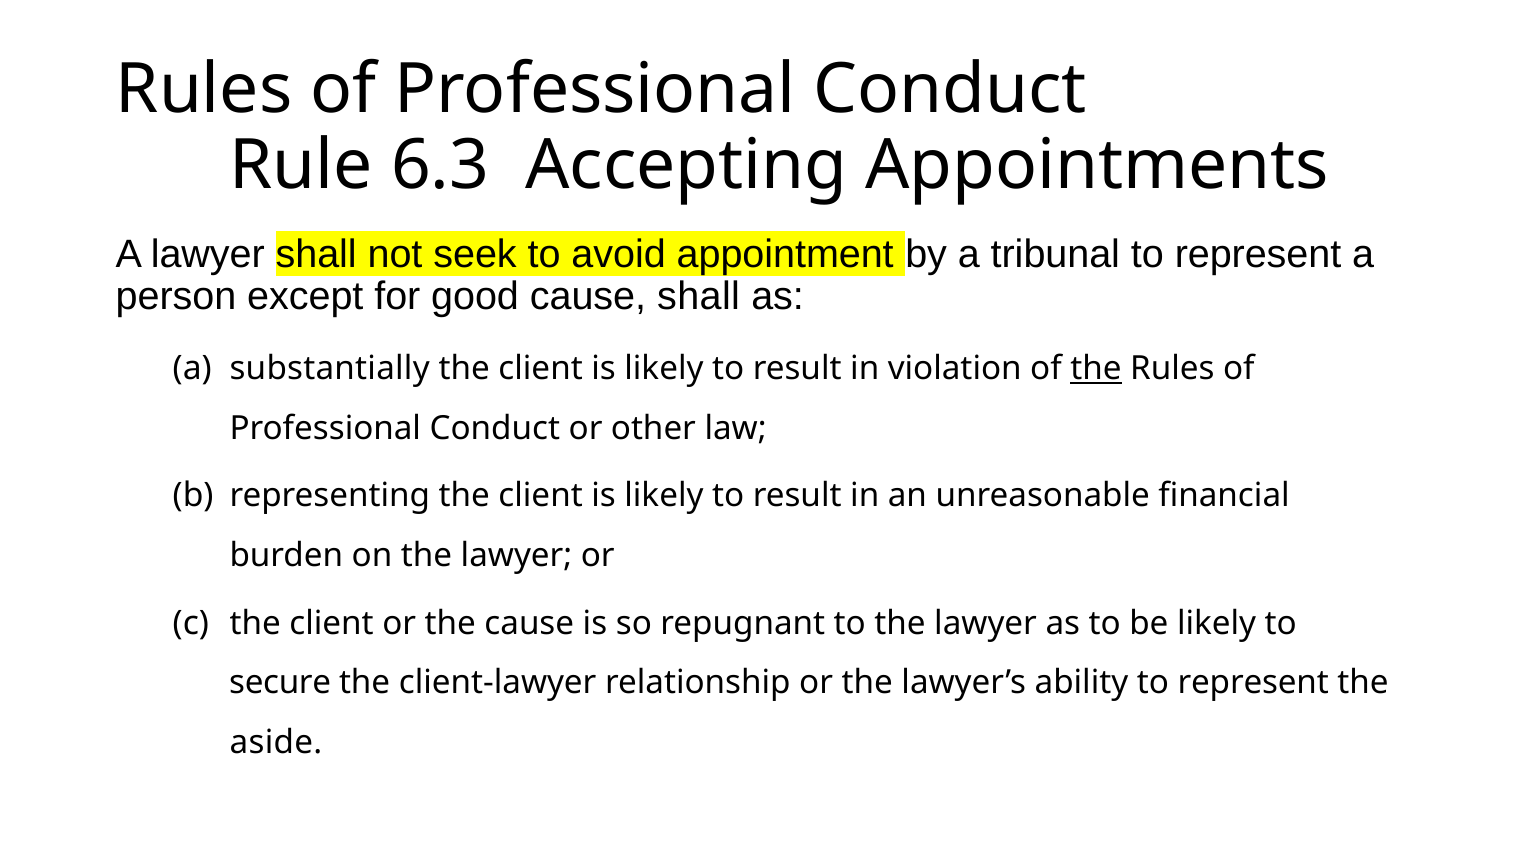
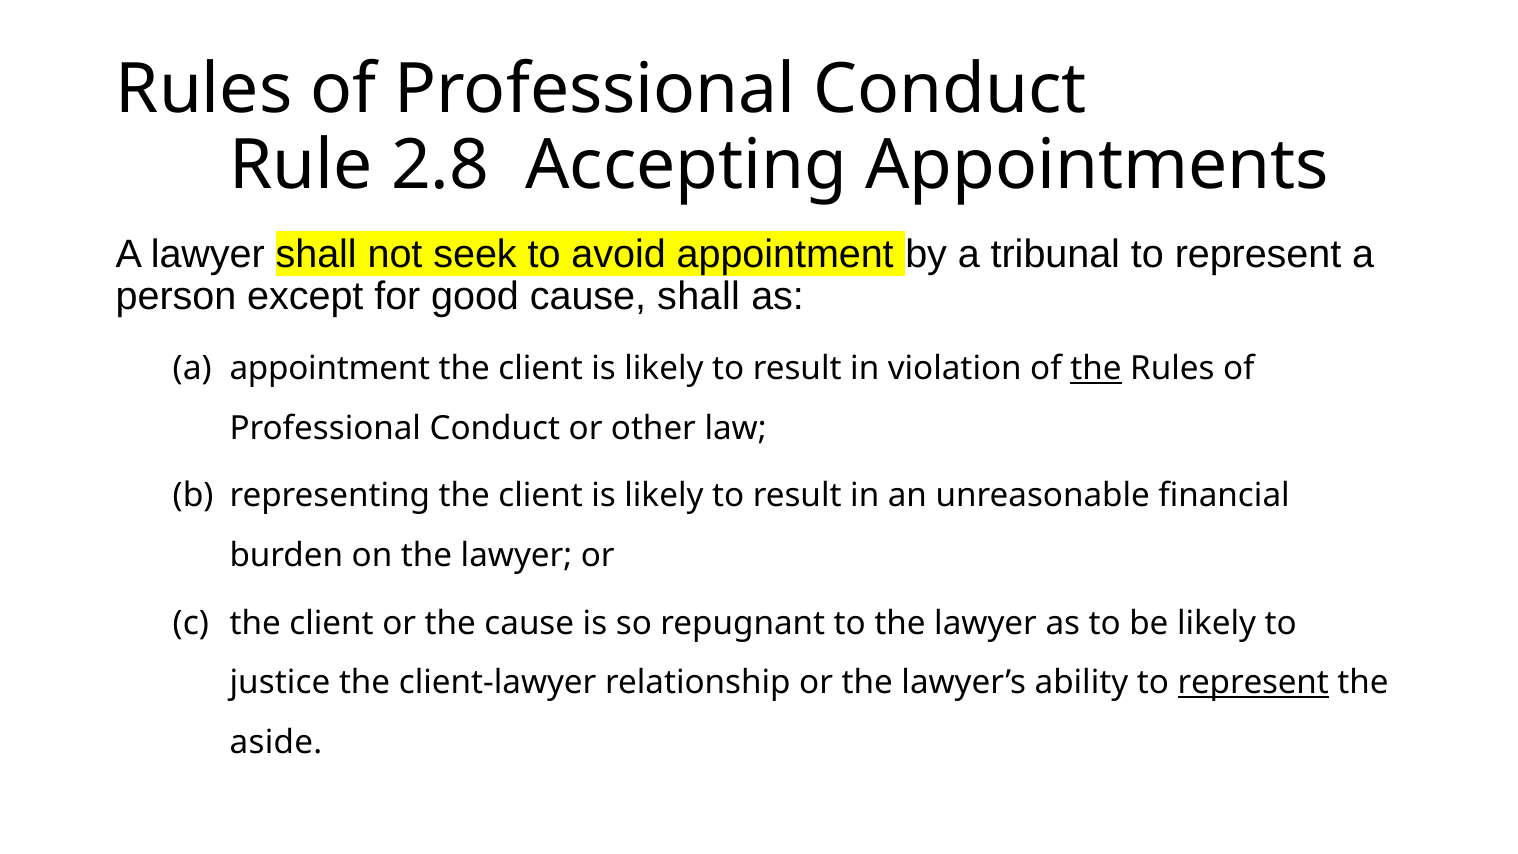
6.3: 6.3 -> 2.8
a substantially: substantially -> appointment
secure: secure -> justice
represent at (1253, 683) underline: none -> present
